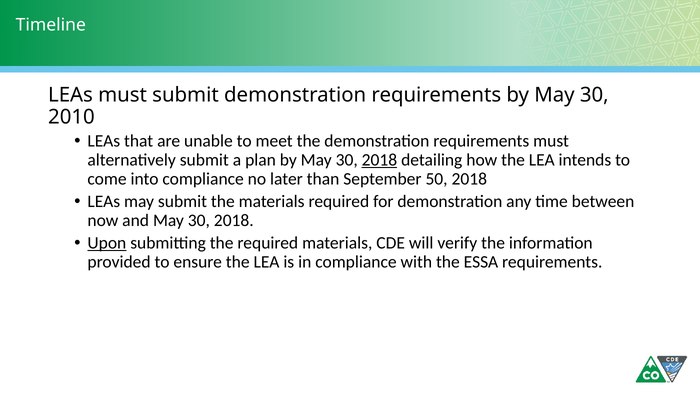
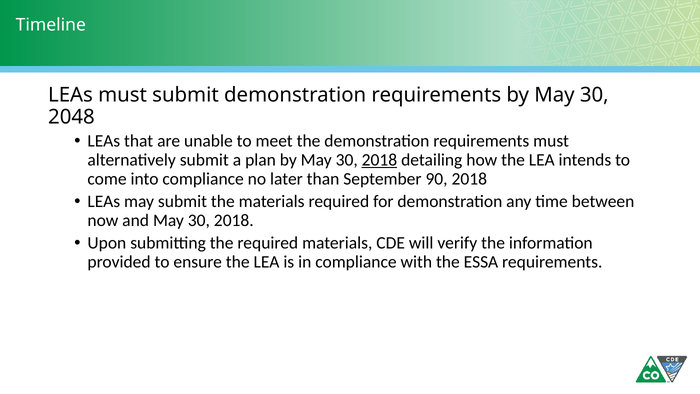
2010: 2010 -> 2048
50: 50 -> 90
Upon underline: present -> none
